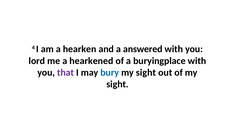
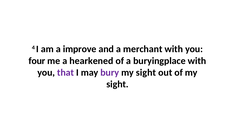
hearken: hearken -> improve
answered: answered -> merchant
lord: lord -> four
bury colour: blue -> purple
